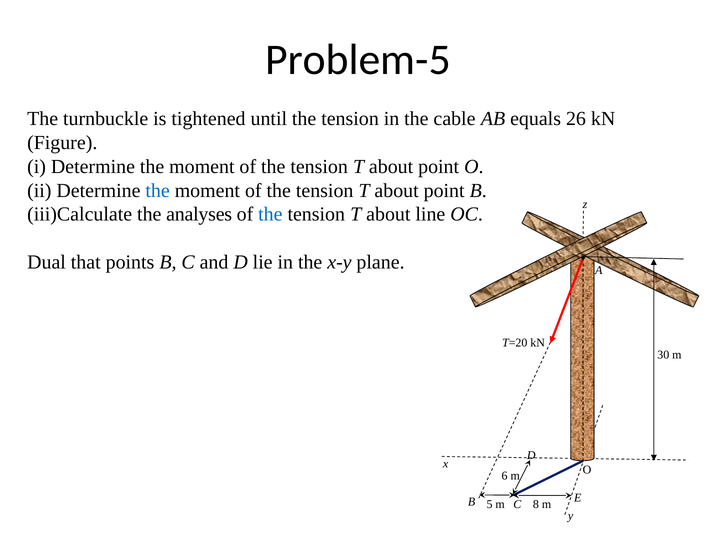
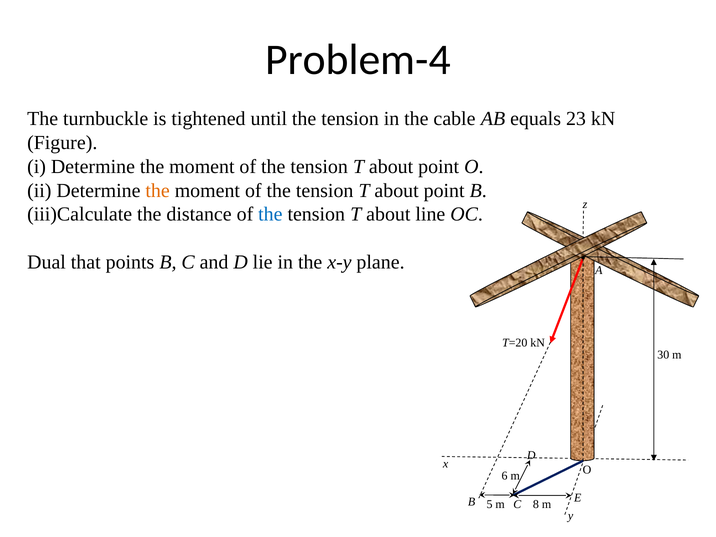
Problem-5: Problem-5 -> Problem-4
26: 26 -> 23
the at (158, 191) colour: blue -> orange
analyses: analyses -> distance
